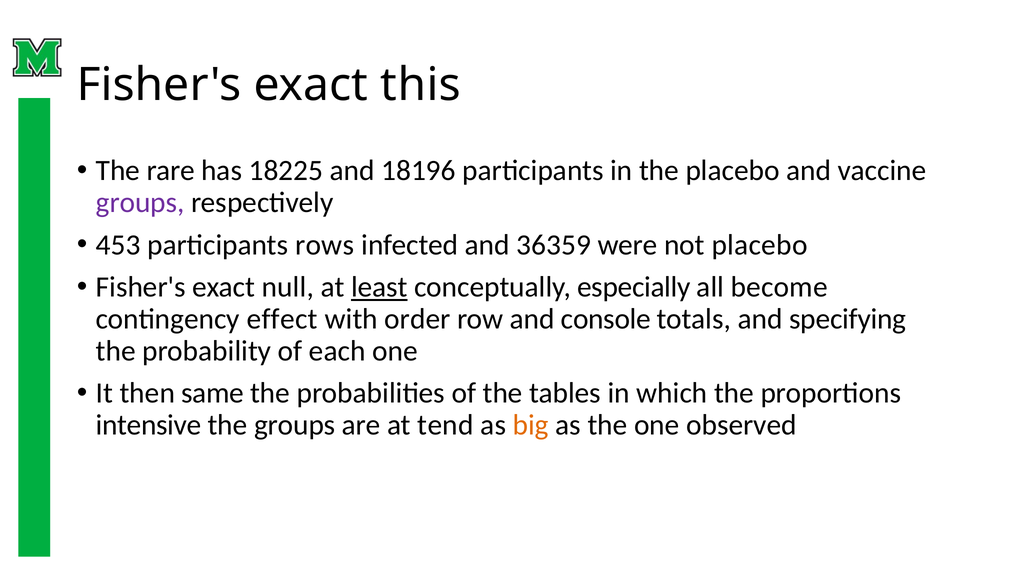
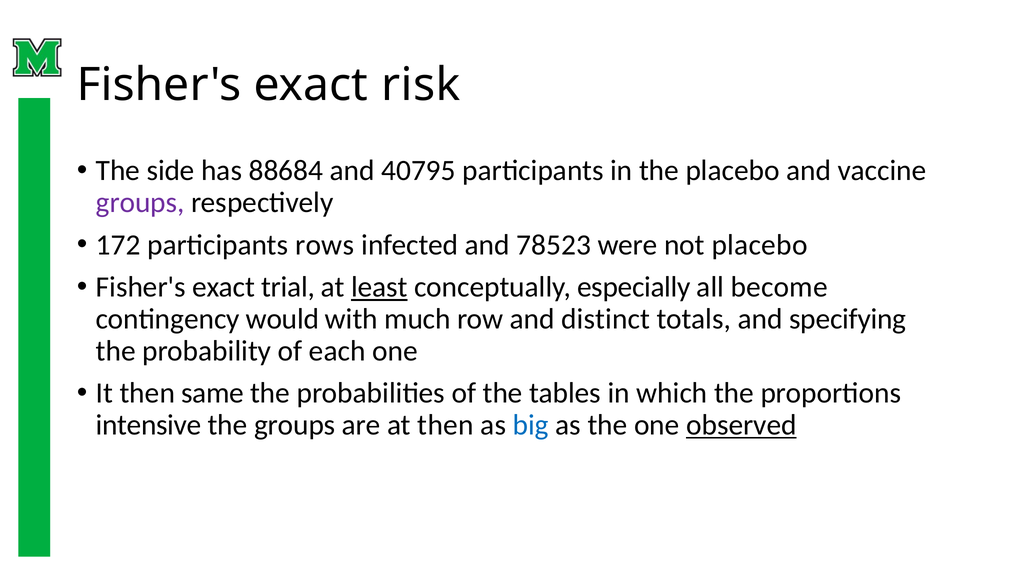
this: this -> risk
rare: rare -> side
18225: 18225 -> 88684
18196: 18196 -> 40795
453: 453 -> 172
36359: 36359 -> 78523
null: null -> trial
effect: effect -> would
order: order -> much
console: console -> distinct
at tend: tend -> then
big colour: orange -> blue
observed underline: none -> present
